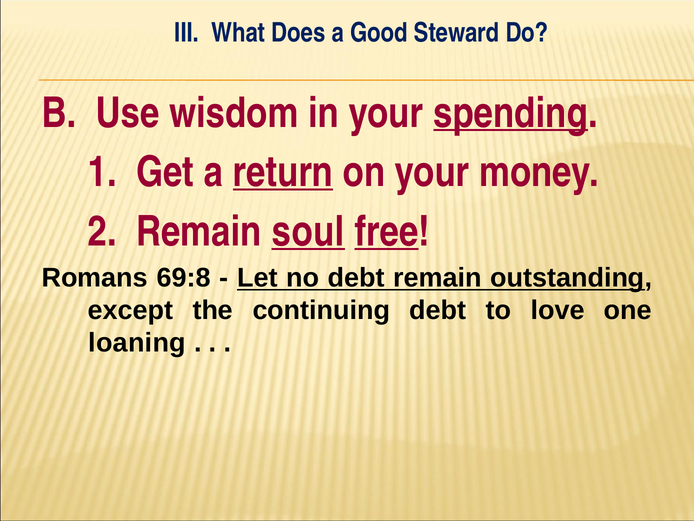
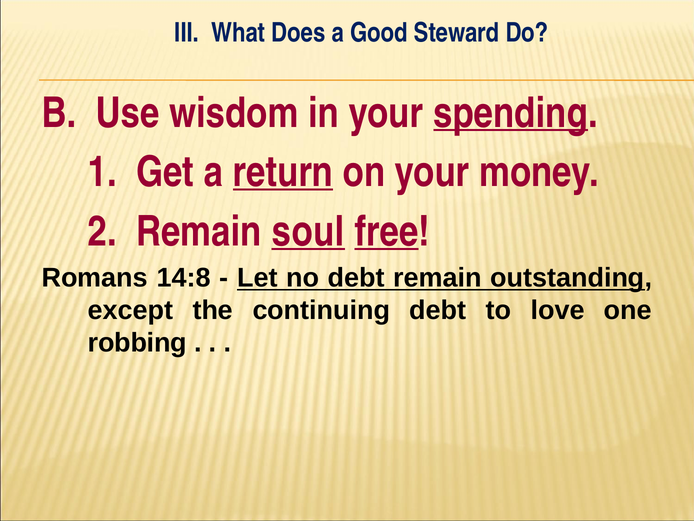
69:8: 69:8 -> 14:8
loaning: loaning -> robbing
